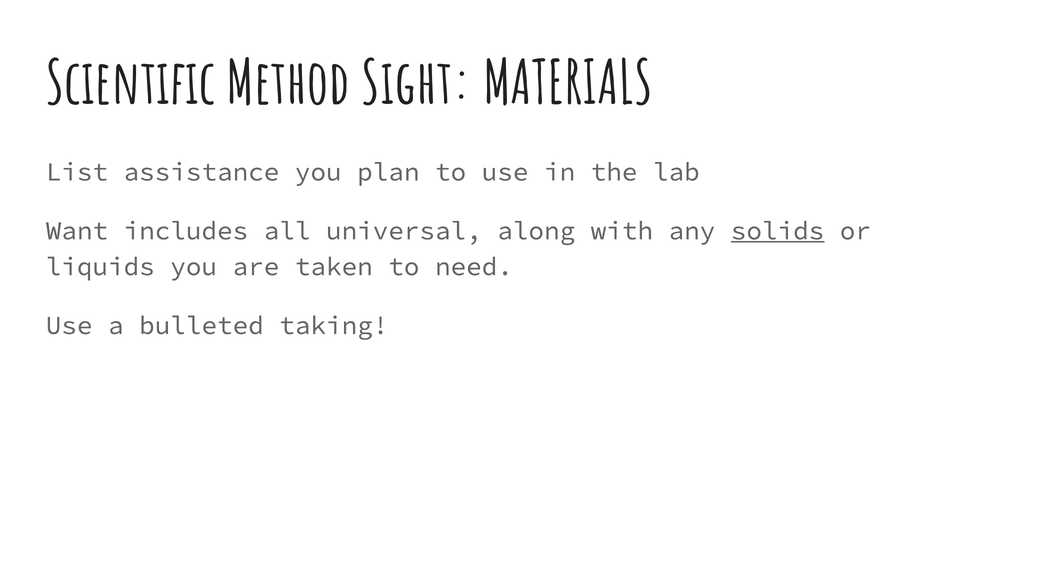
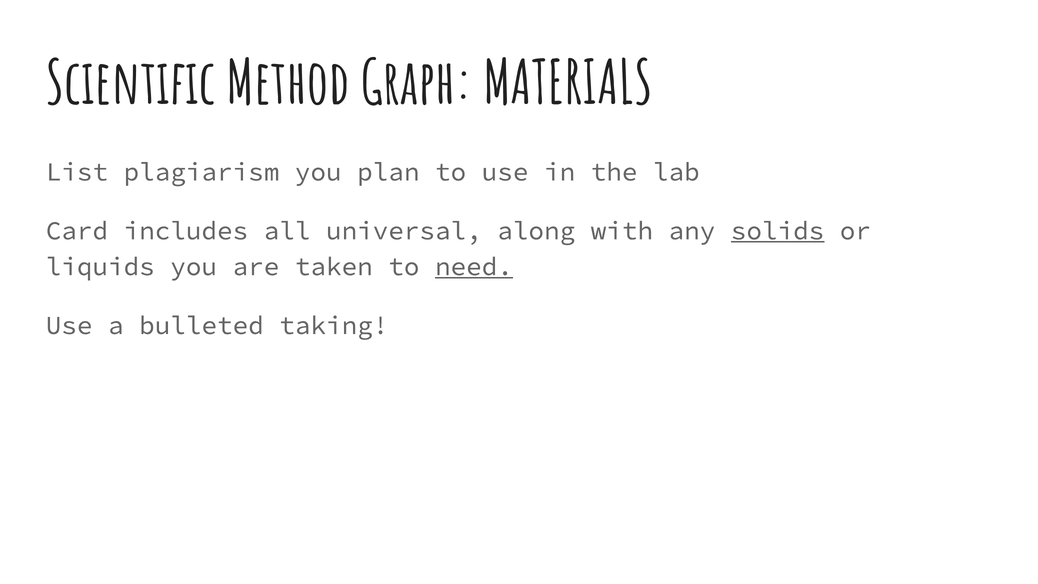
Sight: Sight -> Graph
assistance: assistance -> plagiarism
Want: Want -> Card
need underline: none -> present
